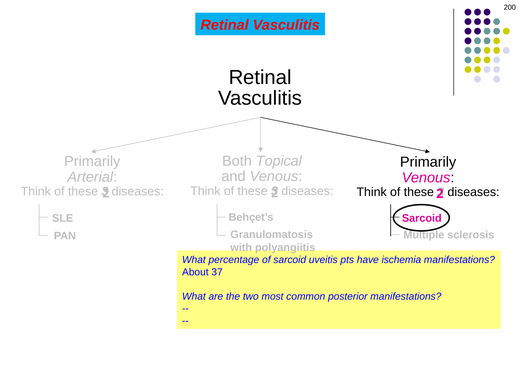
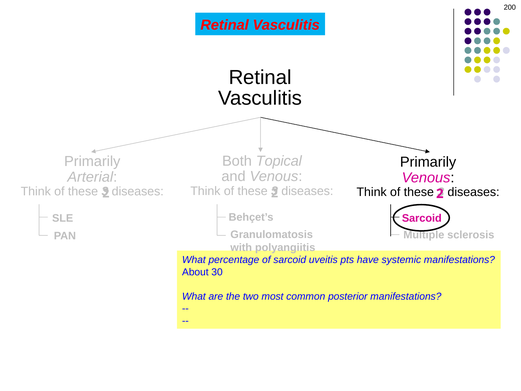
ischemia: ischemia -> systemic
37: 37 -> 30
